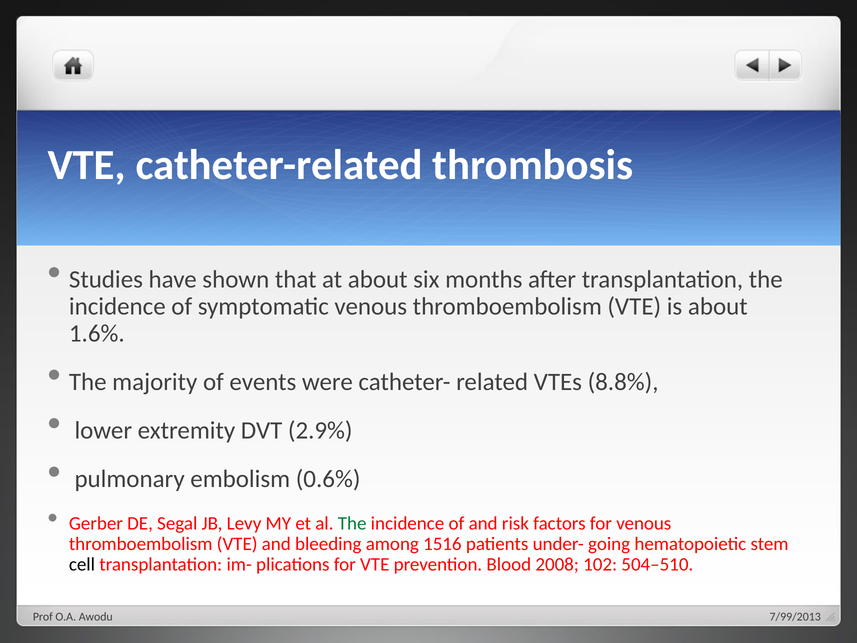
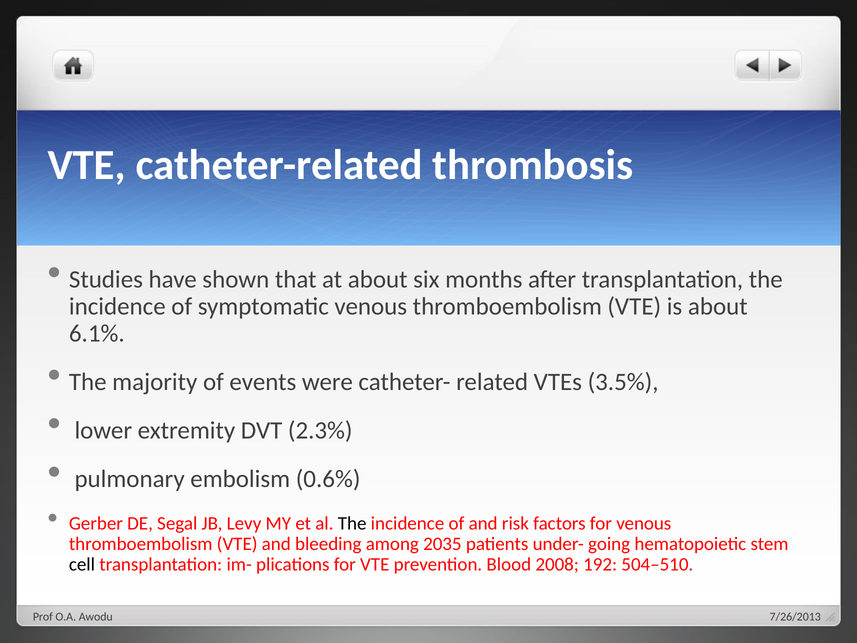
1.6%: 1.6% -> 6.1%
8.8%: 8.8% -> 3.5%
2.9%: 2.9% -> 2.3%
The at (352, 523) colour: green -> black
1516: 1516 -> 2035
102: 102 -> 192
7/99/2013: 7/99/2013 -> 7/26/2013
